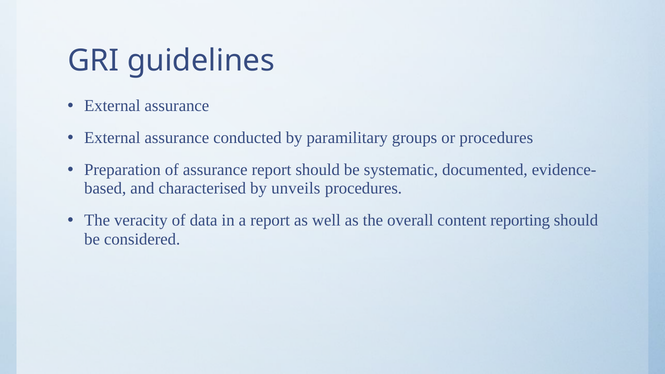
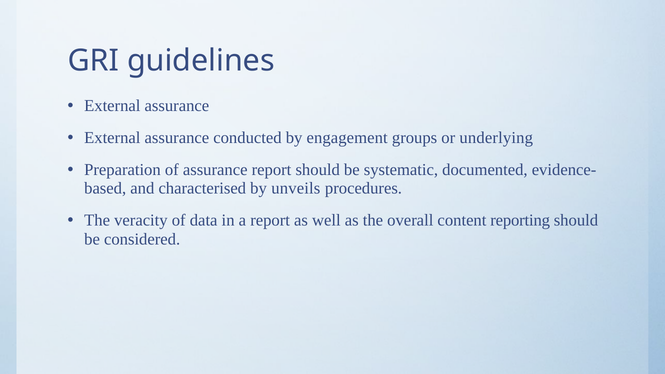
paramilitary: paramilitary -> engagement
or procedures: procedures -> underlying
